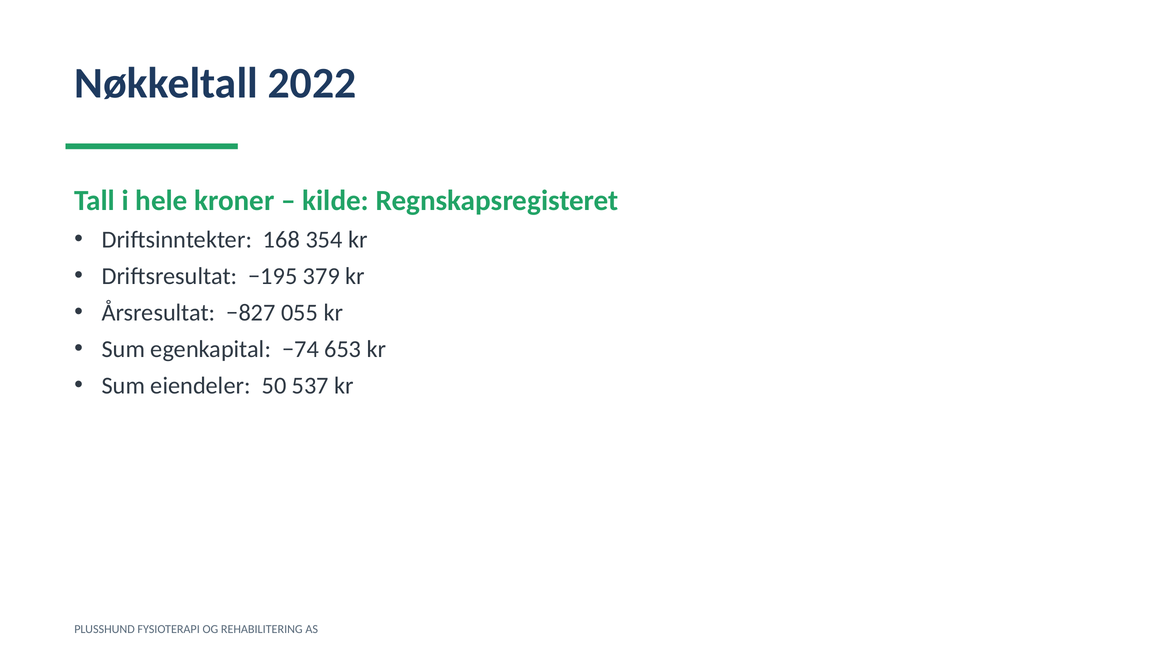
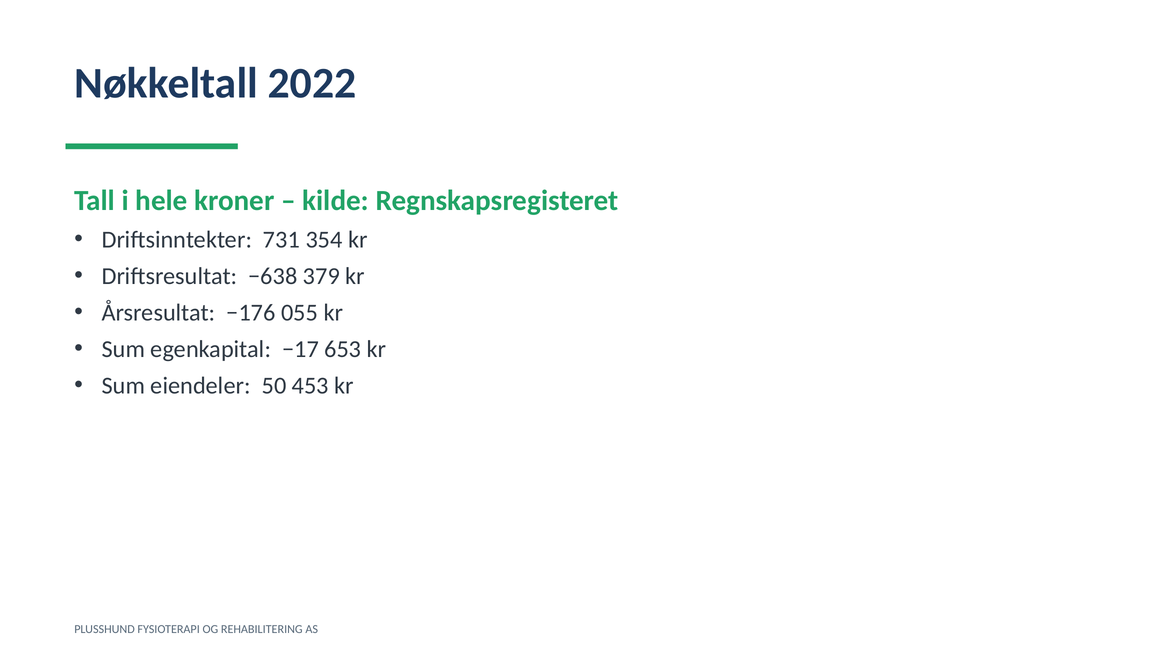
168: 168 -> 731
−195: −195 -> −638
−827: −827 -> −176
−74: −74 -> −17
537: 537 -> 453
